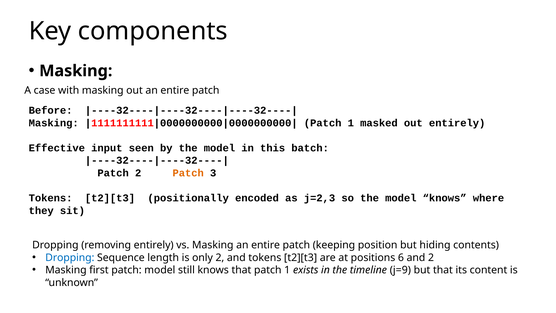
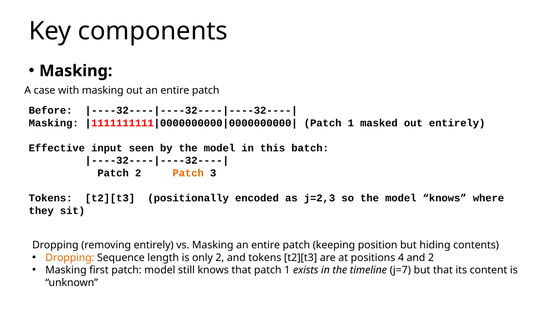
Dropping at (70, 257) colour: blue -> orange
6: 6 -> 4
j=9: j=9 -> j=7
